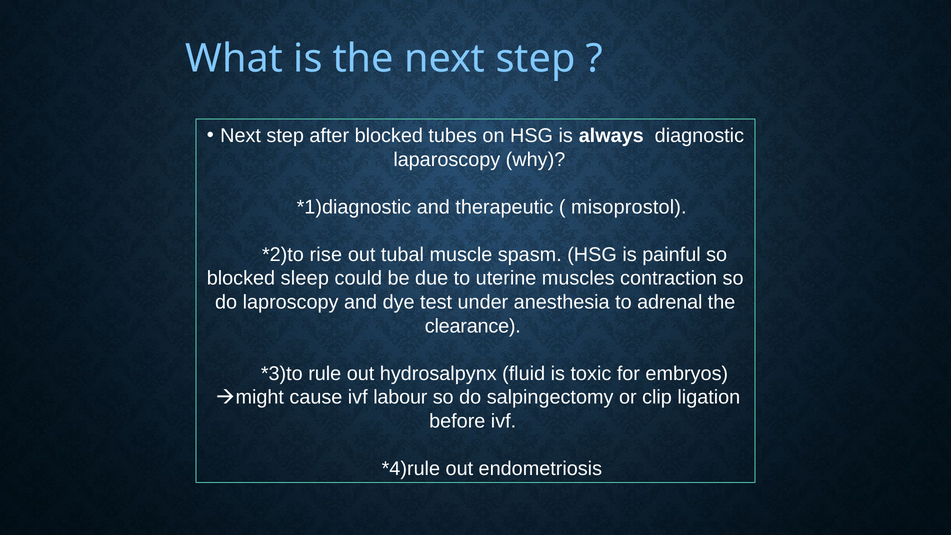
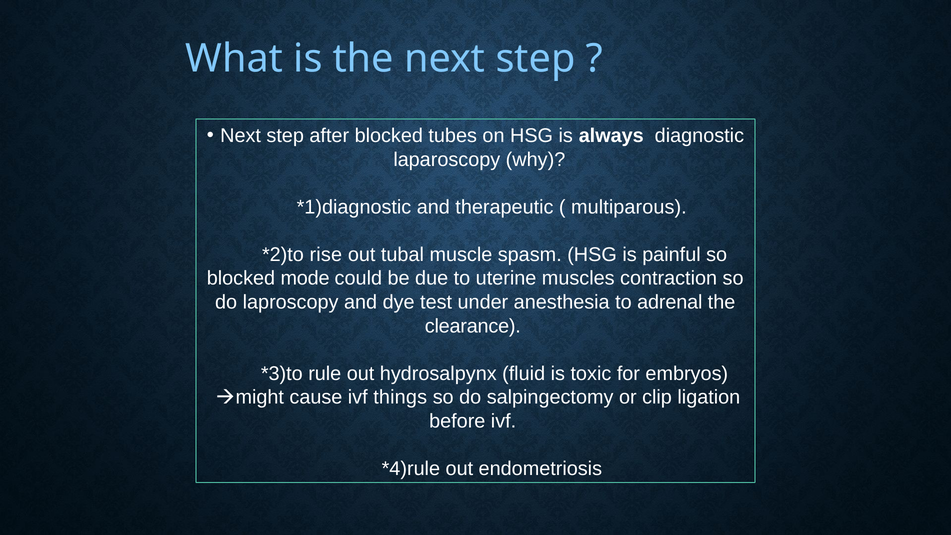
misoprostol: misoprostol -> multiparous
sleep: sleep -> mode
labour: labour -> things
